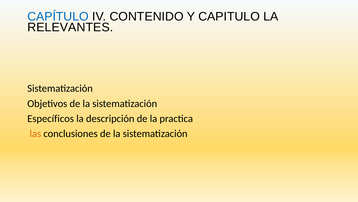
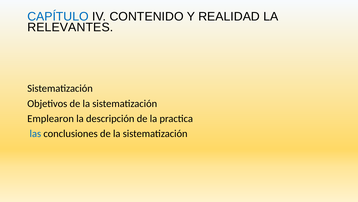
CAPITULO: CAPITULO -> REALIDAD
Específicos: Específicos -> Emplearon
las colour: orange -> blue
